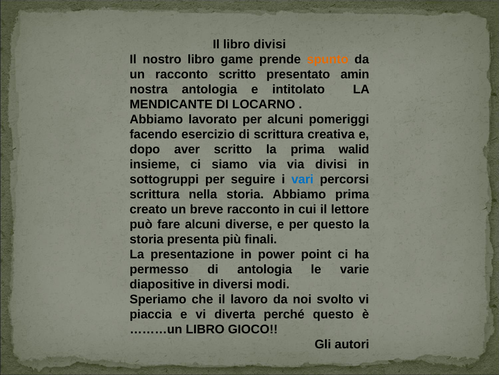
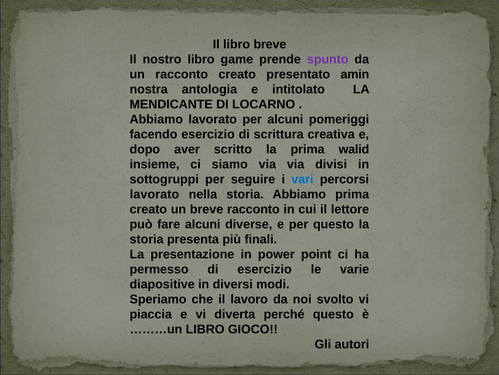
libro divisi: divisi -> breve
spunto colour: orange -> purple
racconto scritto: scritto -> creato
scrittura at (155, 194): scrittura -> lavorato
di antologia: antologia -> esercizio
